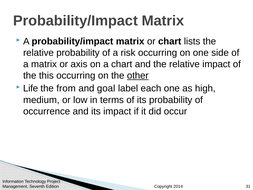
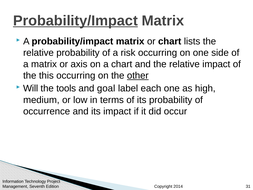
Probability/Impact at (75, 21) underline: none -> present
Life: Life -> Will
from: from -> tools
